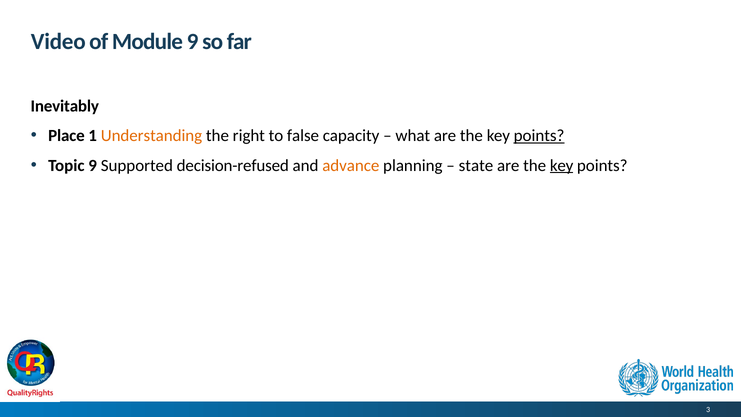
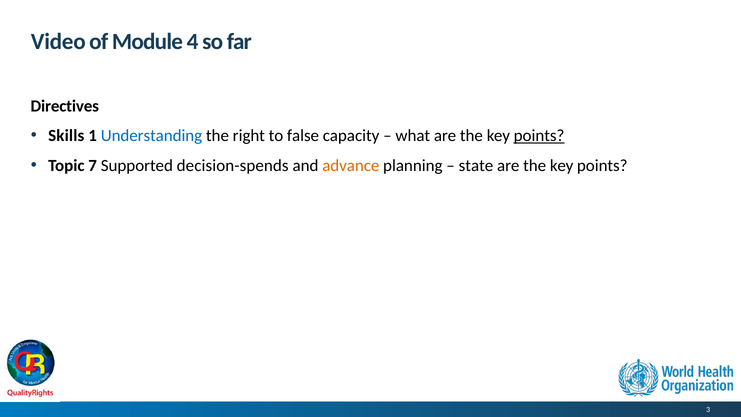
Module 9: 9 -> 4
Inevitably: Inevitably -> Directives
Place: Place -> Skills
Understanding colour: orange -> blue
Topic 9: 9 -> 7
decision-refused: decision-refused -> decision-spends
key at (562, 165) underline: present -> none
